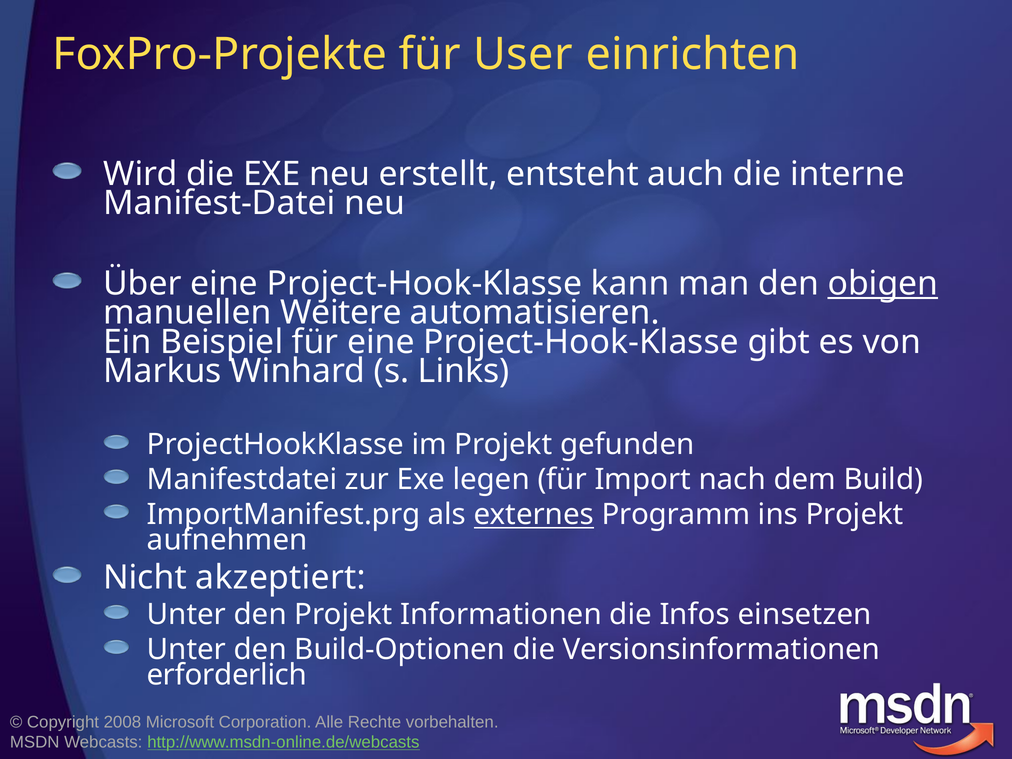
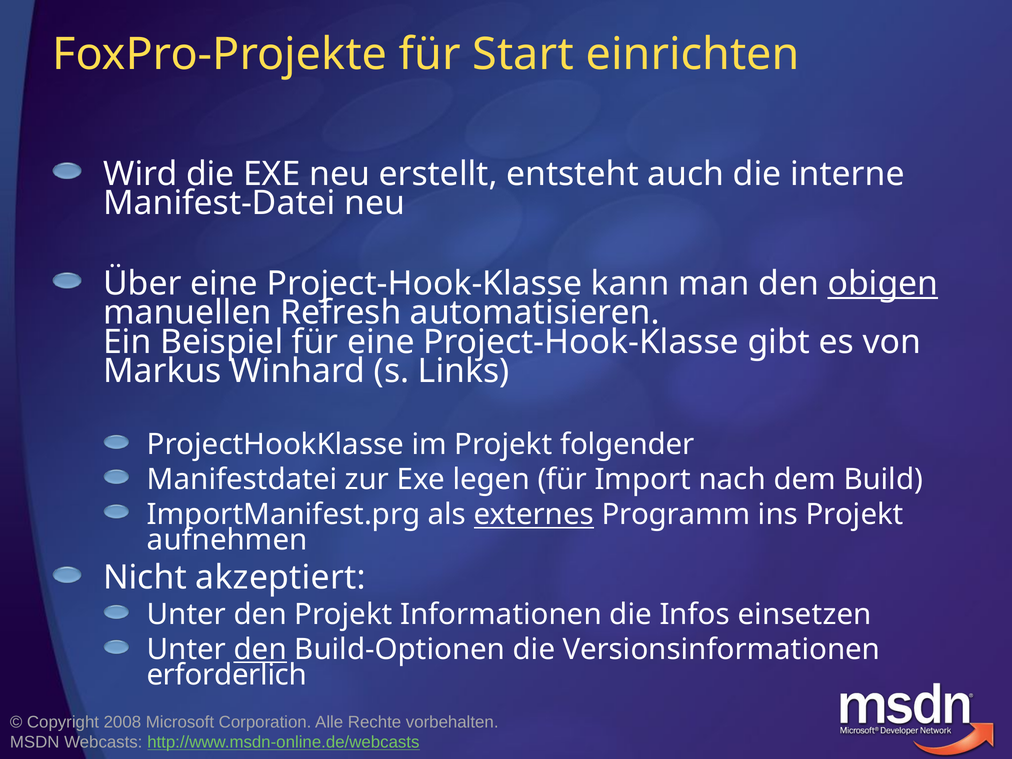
User: User -> Start
Weitere: Weitere -> Refresh
gefunden: gefunden -> folgender
den at (260, 650) underline: none -> present
